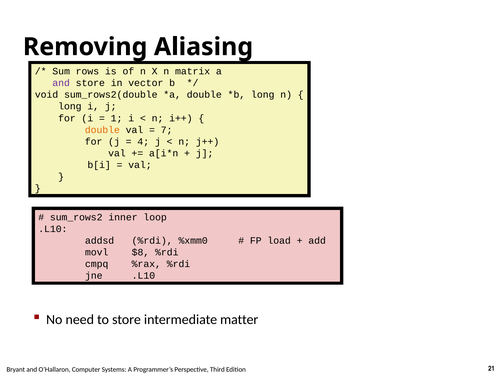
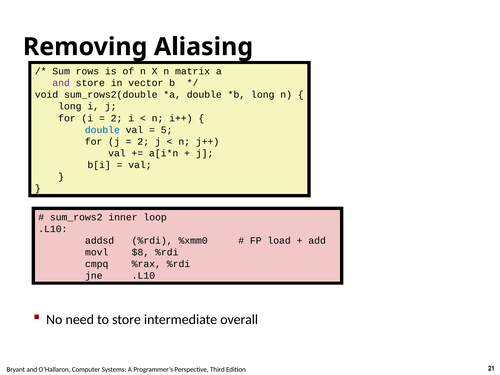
1 at (117, 118): 1 -> 2
double at (102, 130) colour: orange -> blue
7: 7 -> 5
4 at (143, 141): 4 -> 2
matter: matter -> overall
